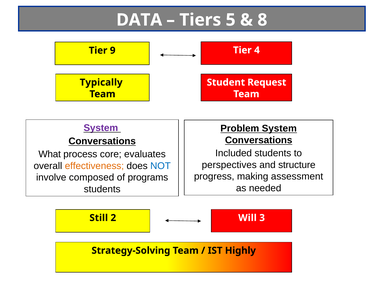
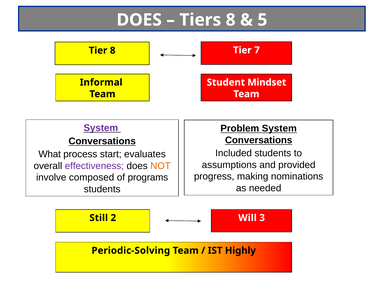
DATA at (139, 20): DATA -> DOES
Tiers 5: 5 -> 8
8: 8 -> 5
4: 4 -> 7
Tier 9: 9 -> 8
Typically: Typically -> Informal
Request: Request -> Mindset
core: core -> start
perspectives: perspectives -> assumptions
structure: structure -> provided
effectiveness colour: orange -> purple
NOT colour: blue -> orange
assessment: assessment -> nominations
Strategy-Solving: Strategy-Solving -> Periodic-Solving
